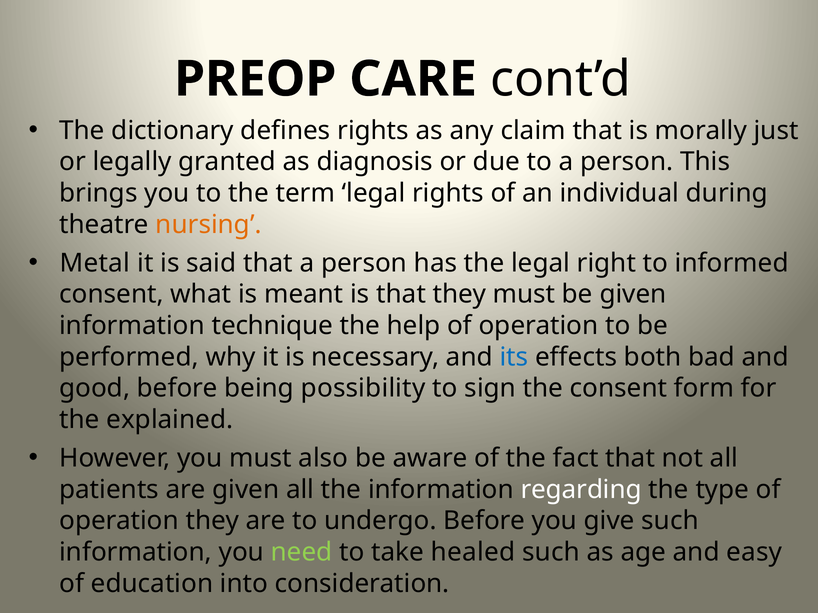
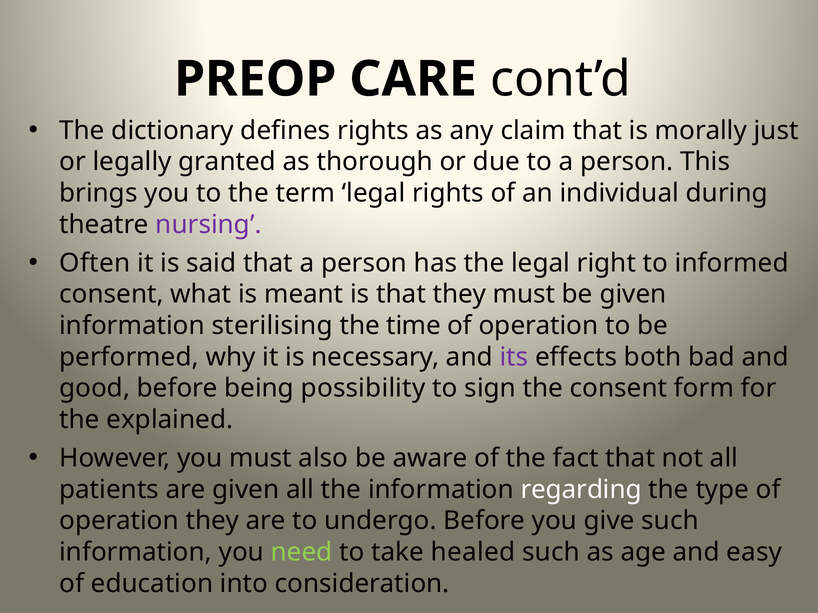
diagnosis: diagnosis -> thorough
nursing colour: orange -> purple
Metal: Metal -> Often
technique: technique -> sterilising
help: help -> time
its colour: blue -> purple
